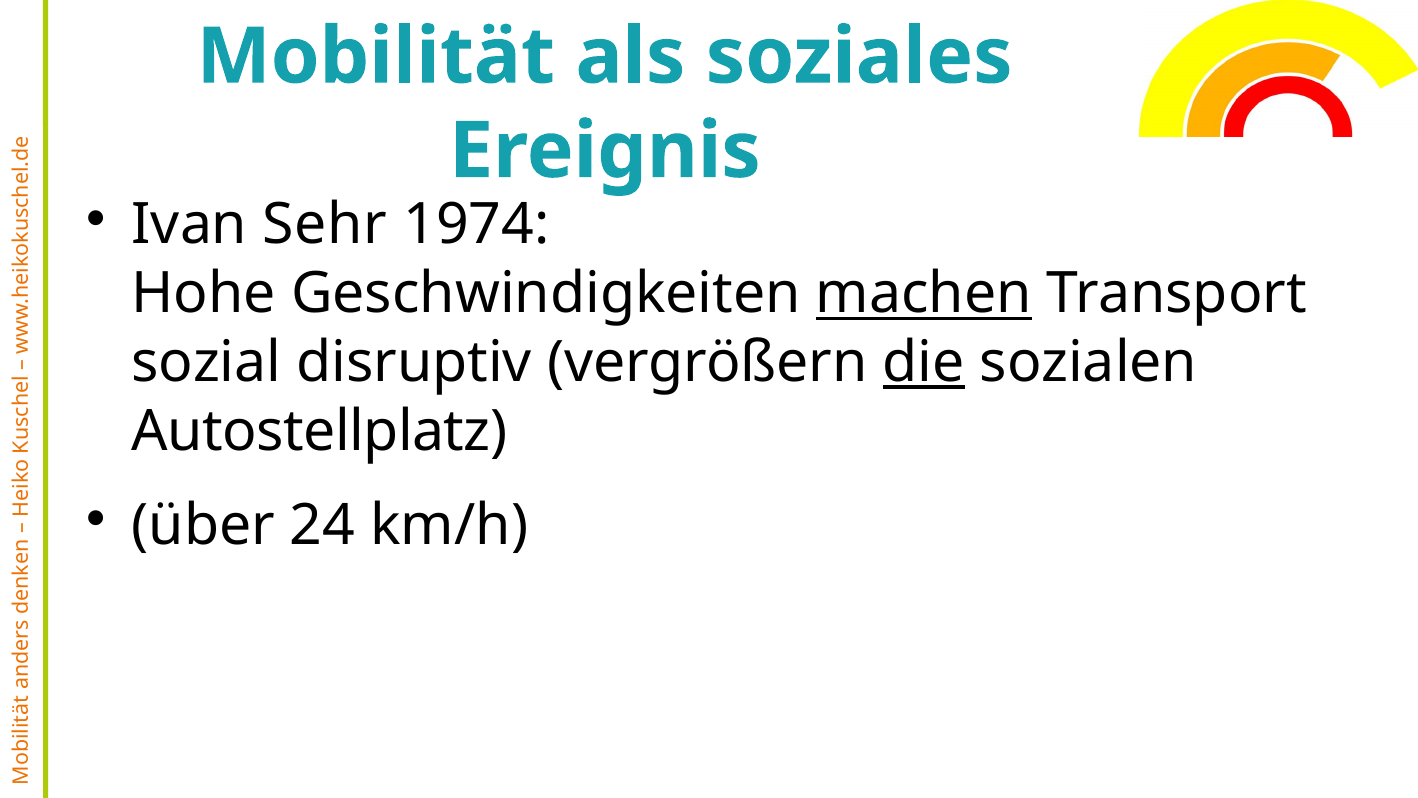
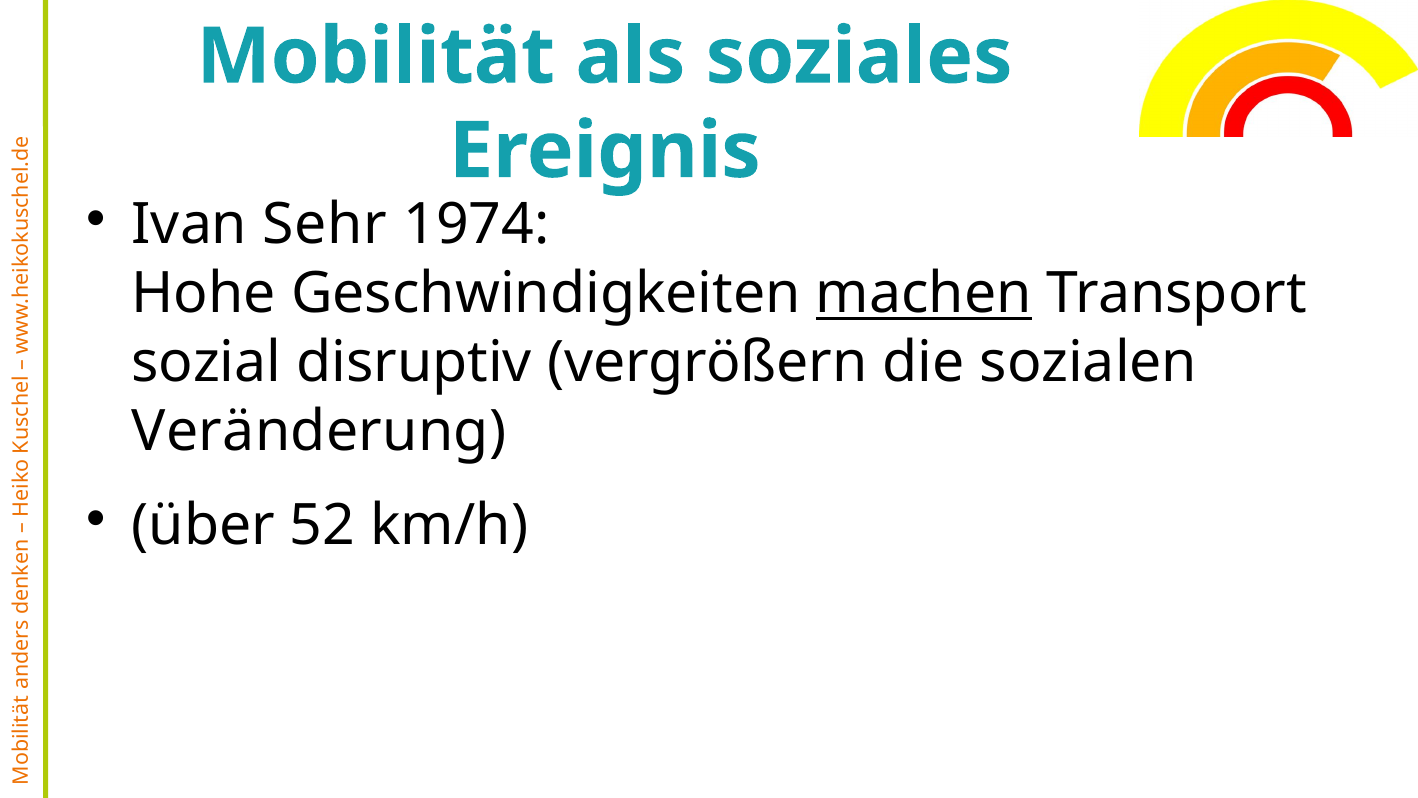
die underline: present -> none
Autostellplatz: Autostellplatz -> Veränderung
24: 24 -> 52
